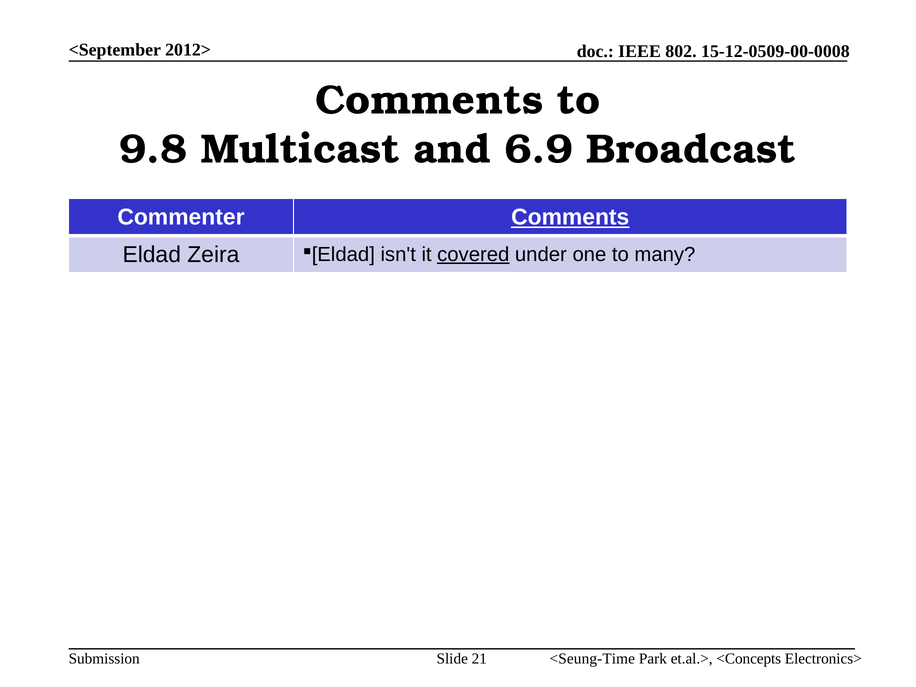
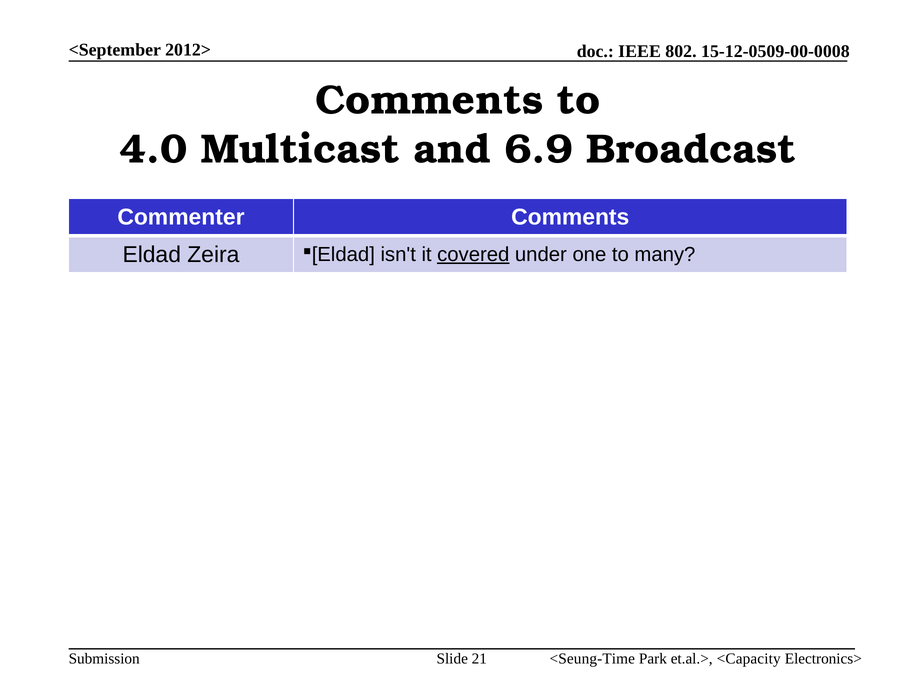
9.8: 9.8 -> 4.0
Comments at (570, 217) underline: present -> none
<Concepts: <Concepts -> <Capacity
